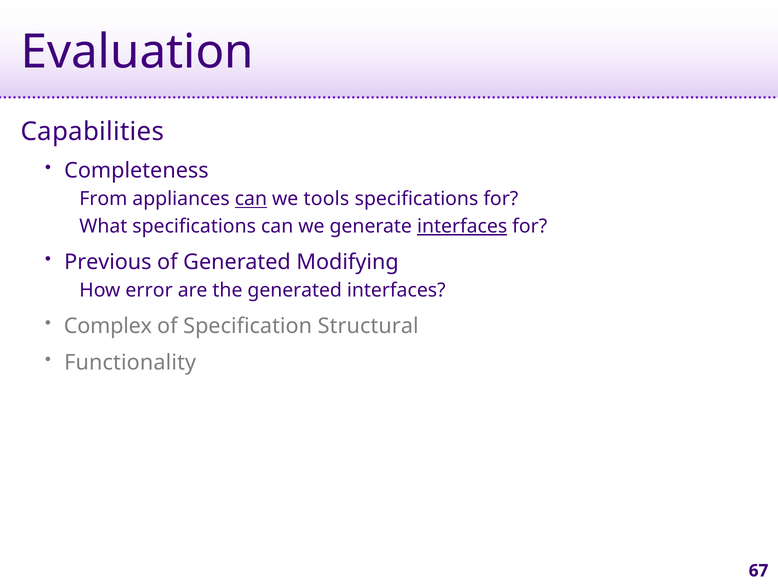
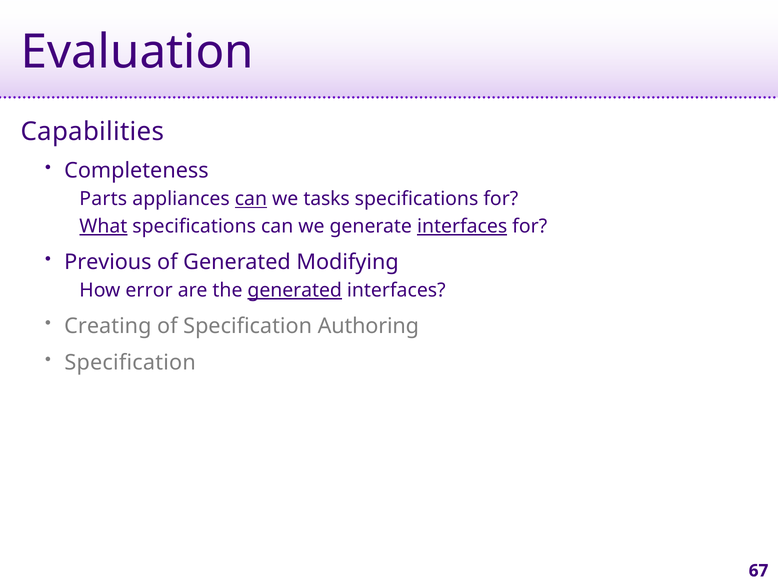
From: From -> Parts
tools: tools -> tasks
What underline: none -> present
generated at (295, 290) underline: none -> present
Complex: Complex -> Creating
Structural: Structural -> Authoring
Functionality at (130, 362): Functionality -> Specification
